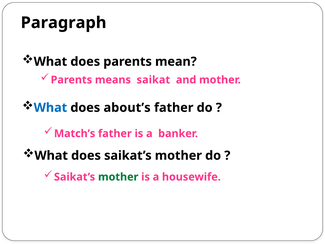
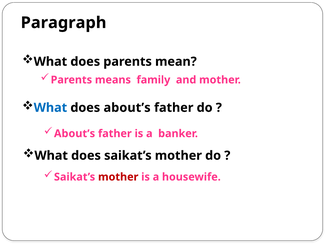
saikat: saikat -> family
Match’s at (75, 133): Match’s -> About’s
mother at (118, 177) colour: green -> red
